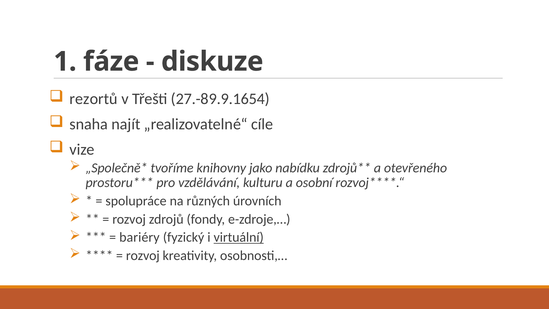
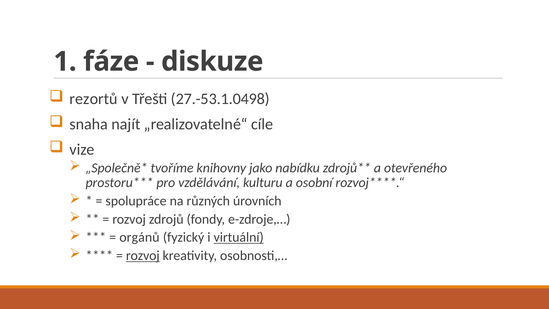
27.-89.9.1654: 27.-89.9.1654 -> 27.-53.1.0498
bariéry: bariéry -> orgánů
rozvoj at (143, 256) underline: none -> present
